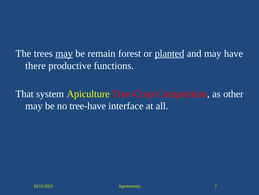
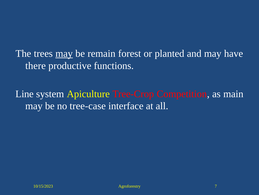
planted underline: present -> none
That: That -> Line
other: other -> main
tree-have: tree-have -> tree-case
